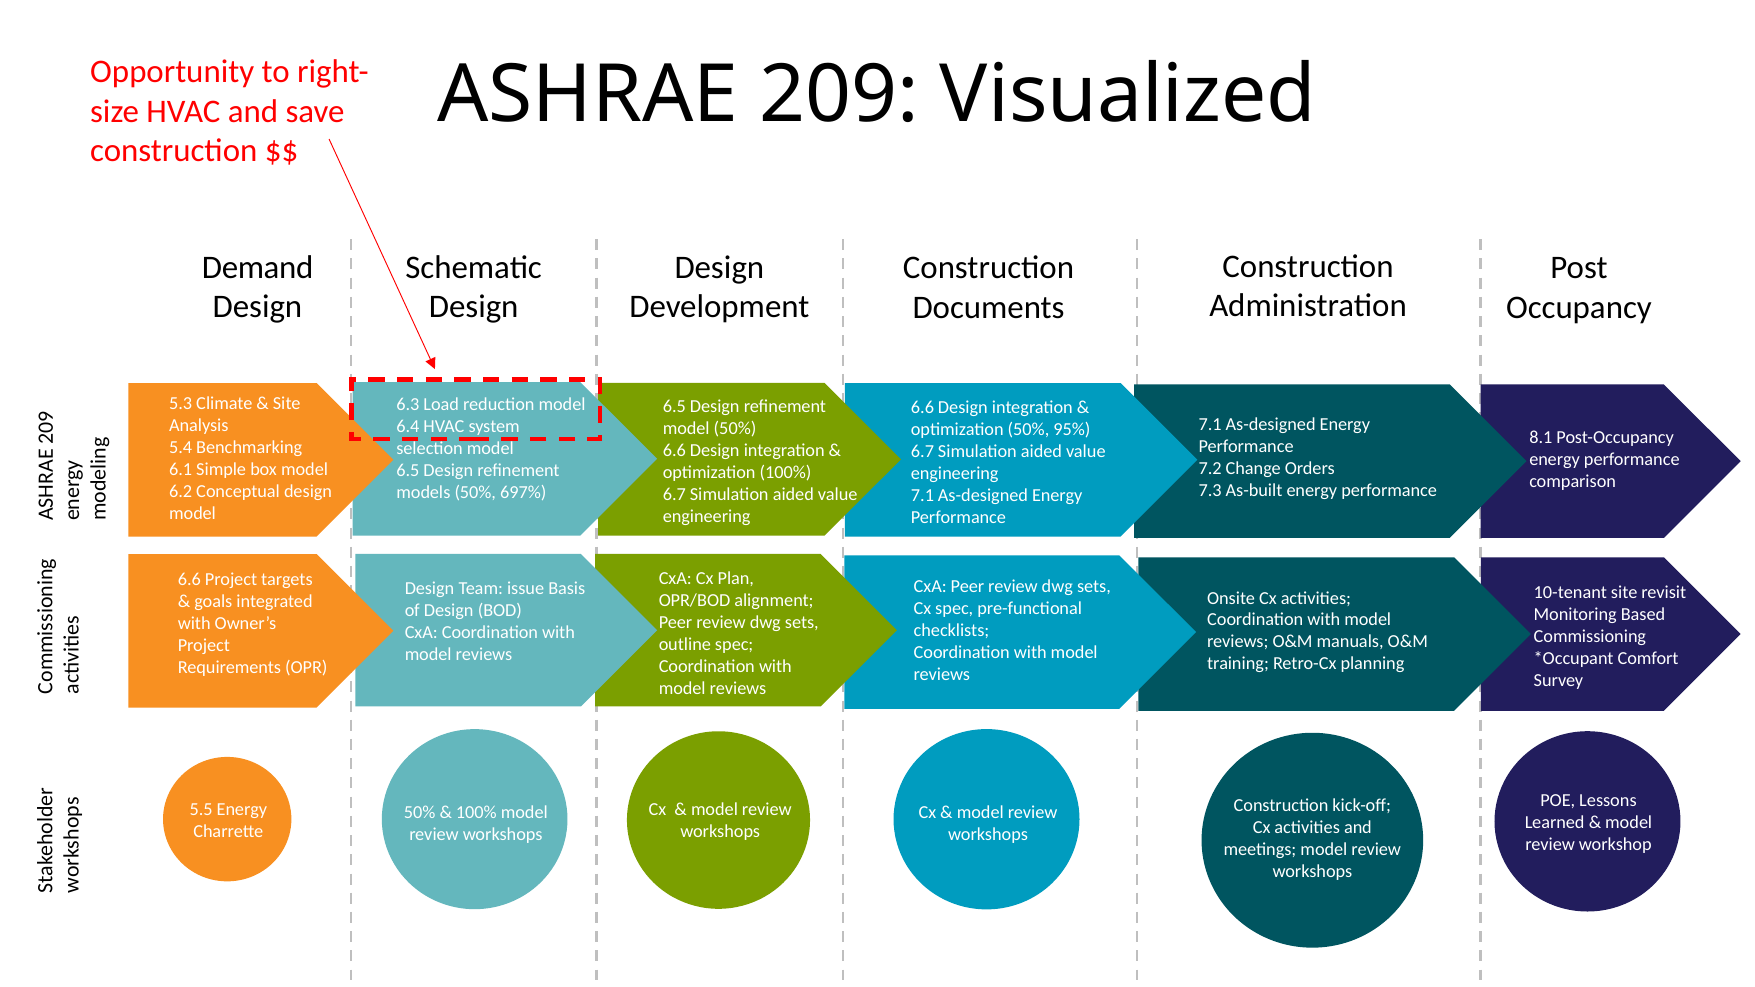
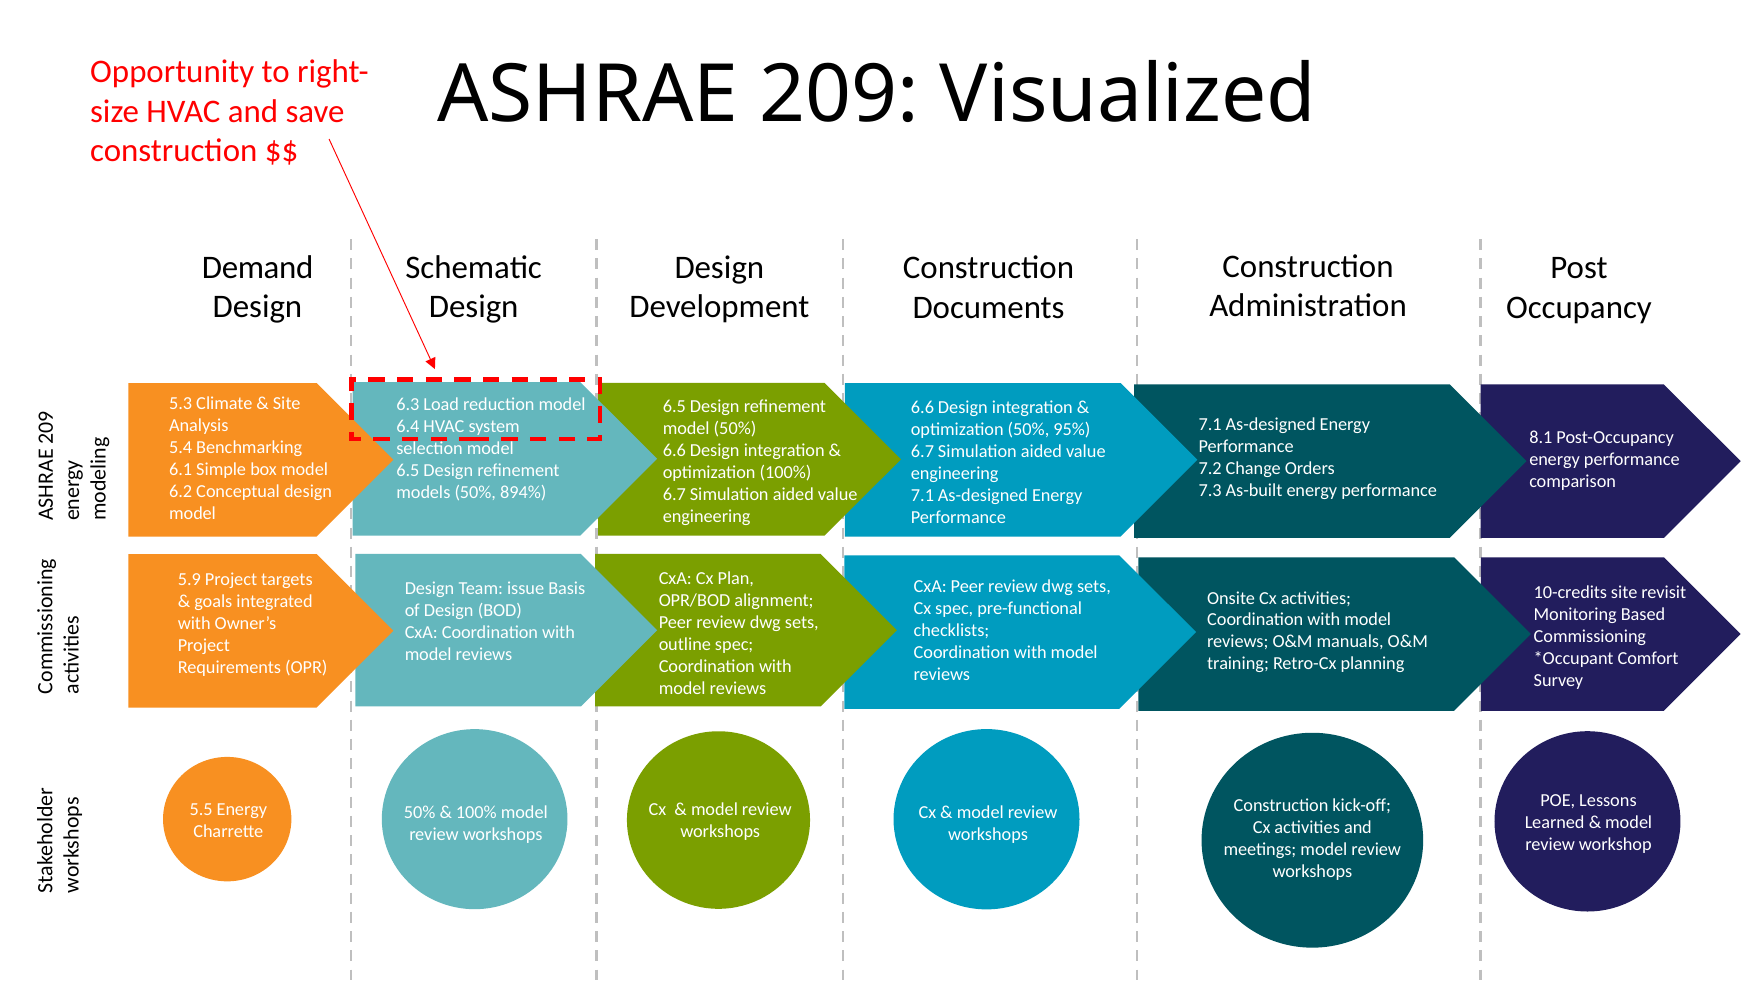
697%: 697% -> 894%
6.6 at (189, 580): 6.6 -> 5.9
10-tenant: 10-tenant -> 10-credits
